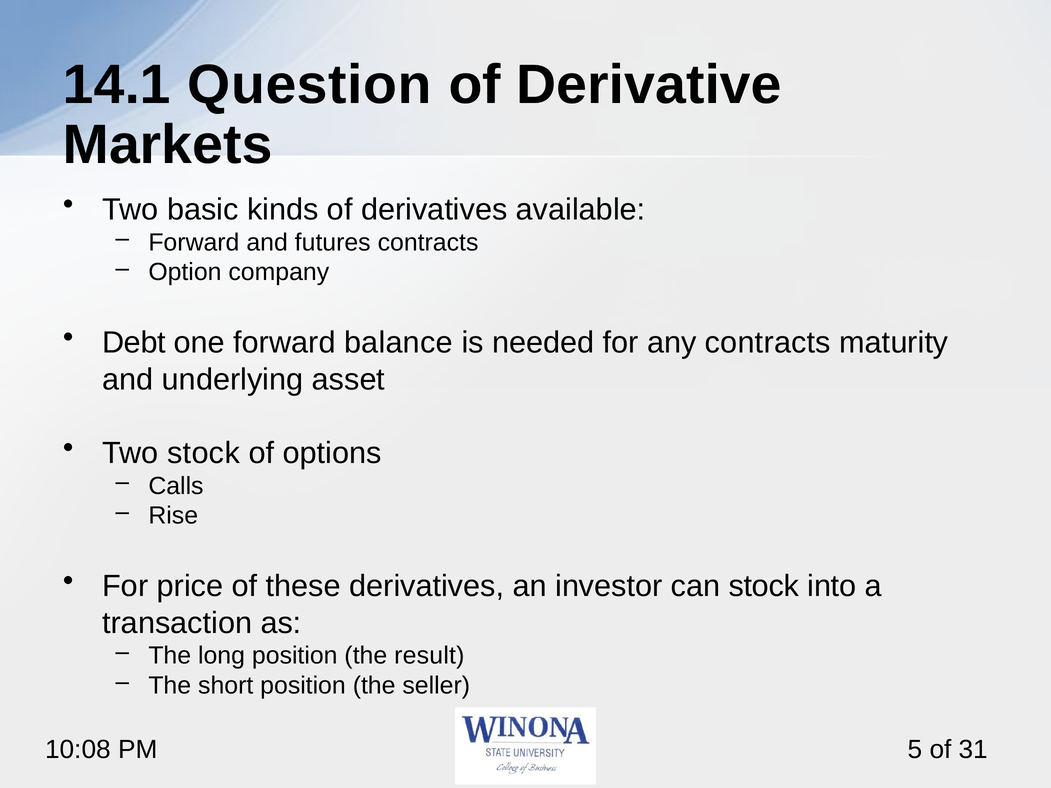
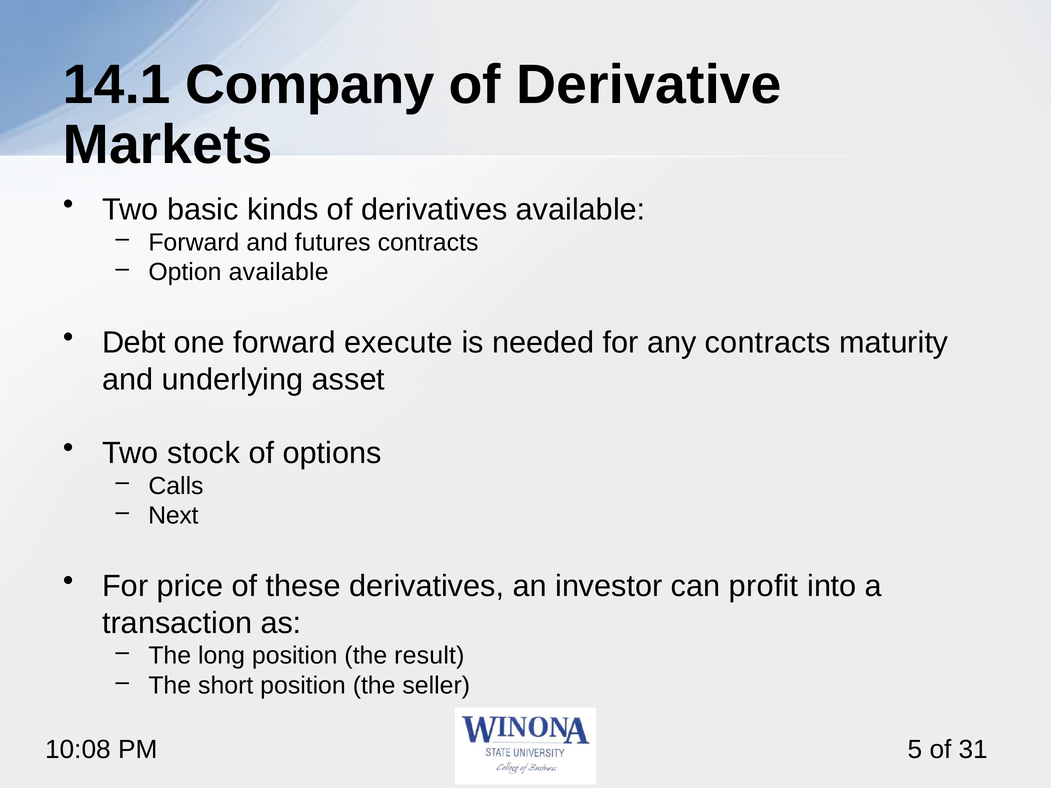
Question: Question -> Company
Option company: company -> available
balance: balance -> execute
Rise: Rise -> Next
can stock: stock -> profit
